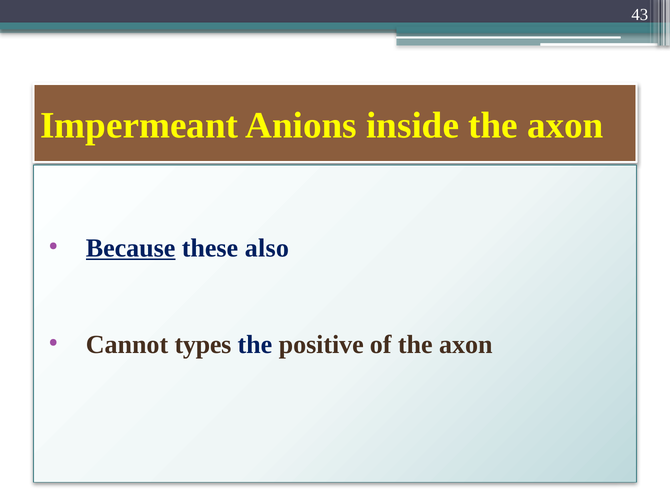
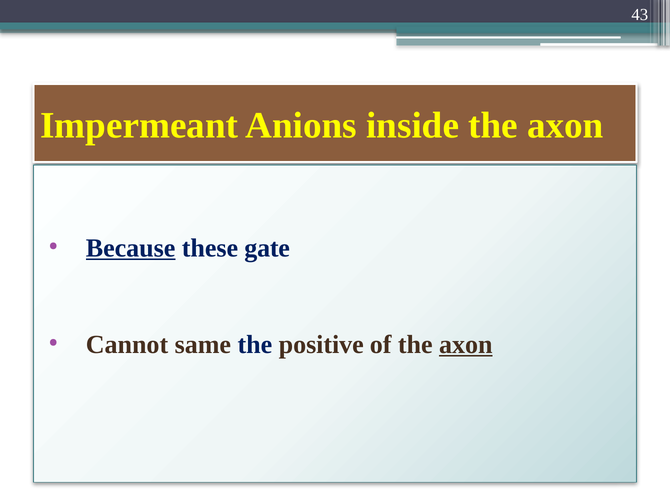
also: also -> gate
types: types -> same
axon at (466, 344) underline: none -> present
